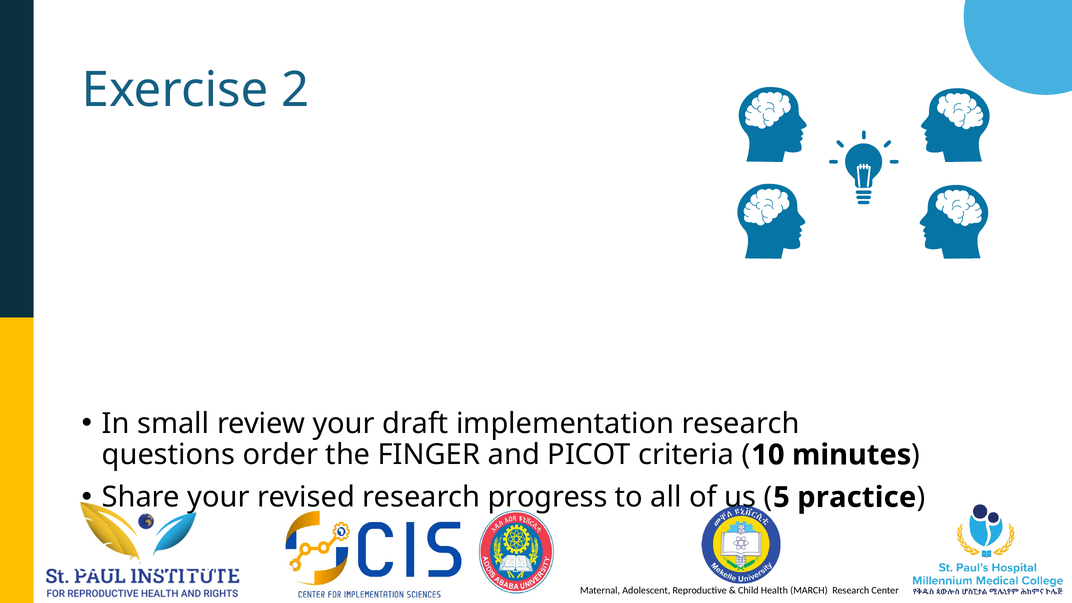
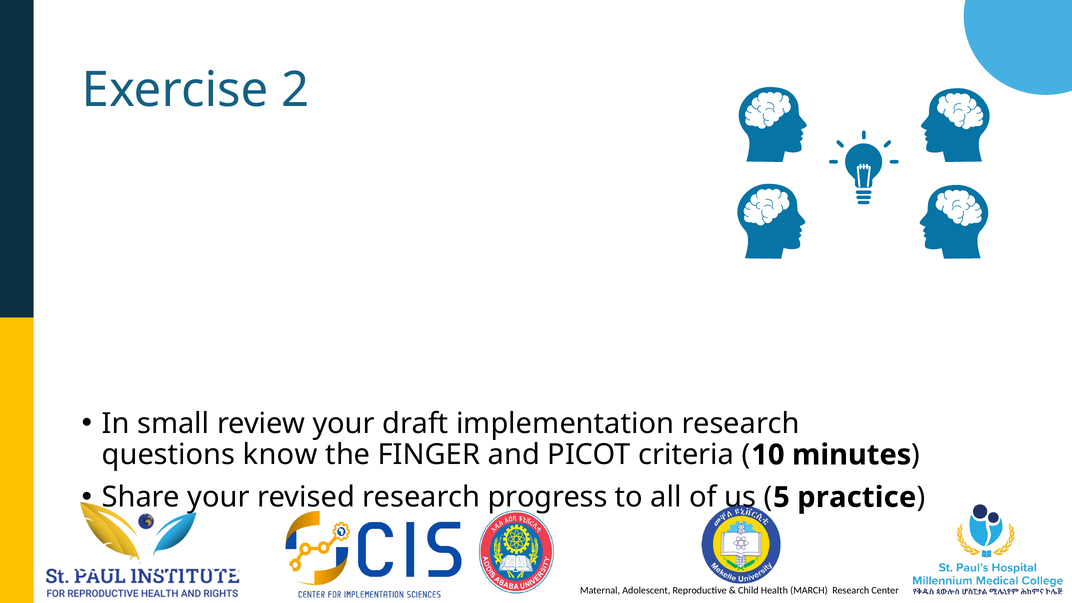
order: order -> know
Contents at (237, 565): Contents -> Progress
